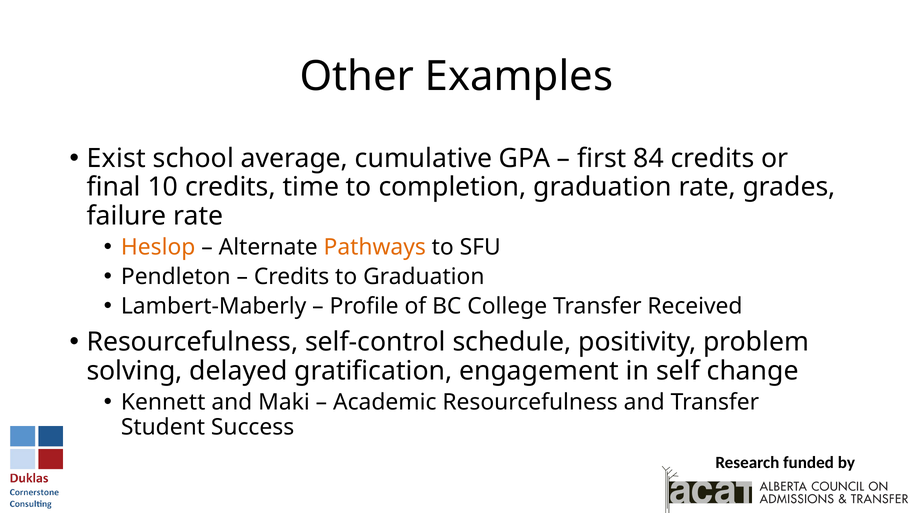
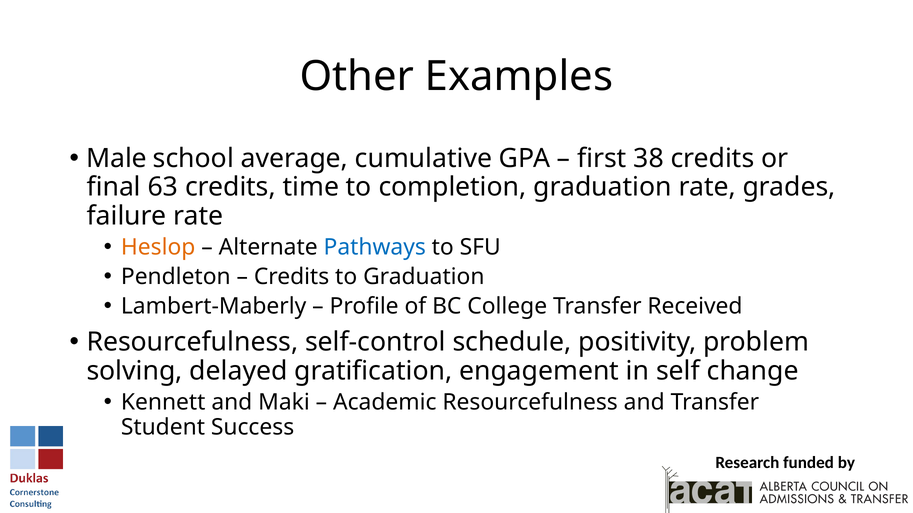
Exist: Exist -> Male
84: 84 -> 38
10: 10 -> 63
Pathways colour: orange -> blue
